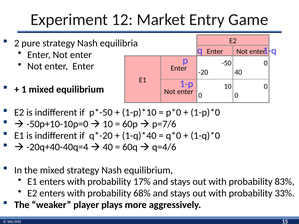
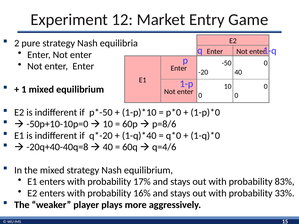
p=7/6: p=7/6 -> p=8/6
-20q+40-40q=4: -20q+40-40q=4 -> -20q+40-40q=8
68%: 68% -> 16%
